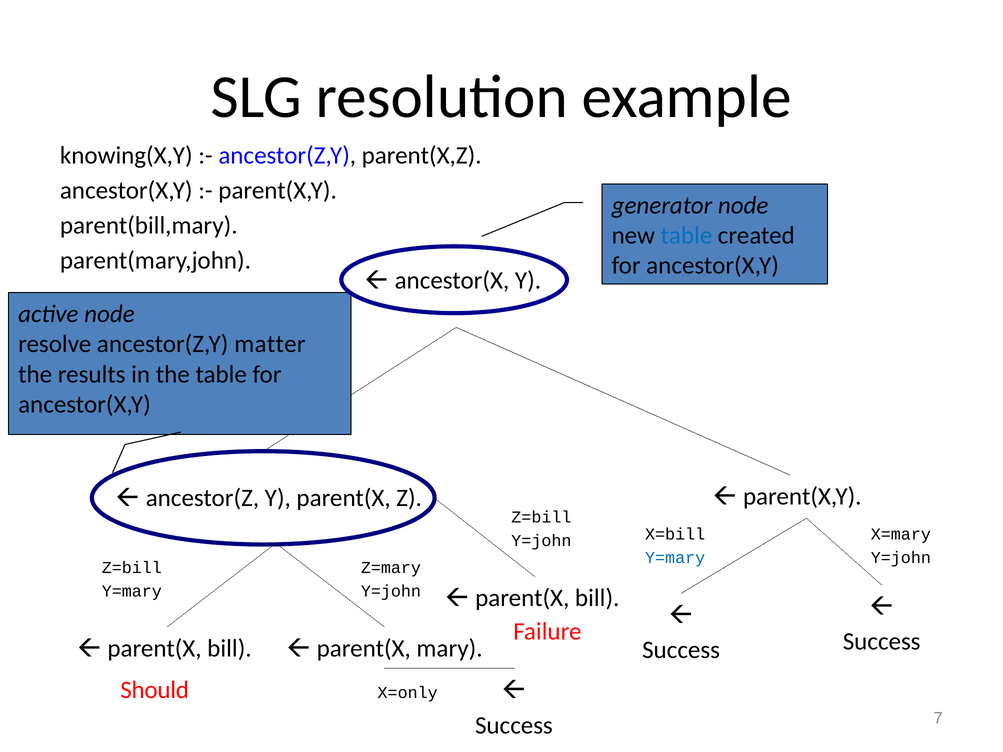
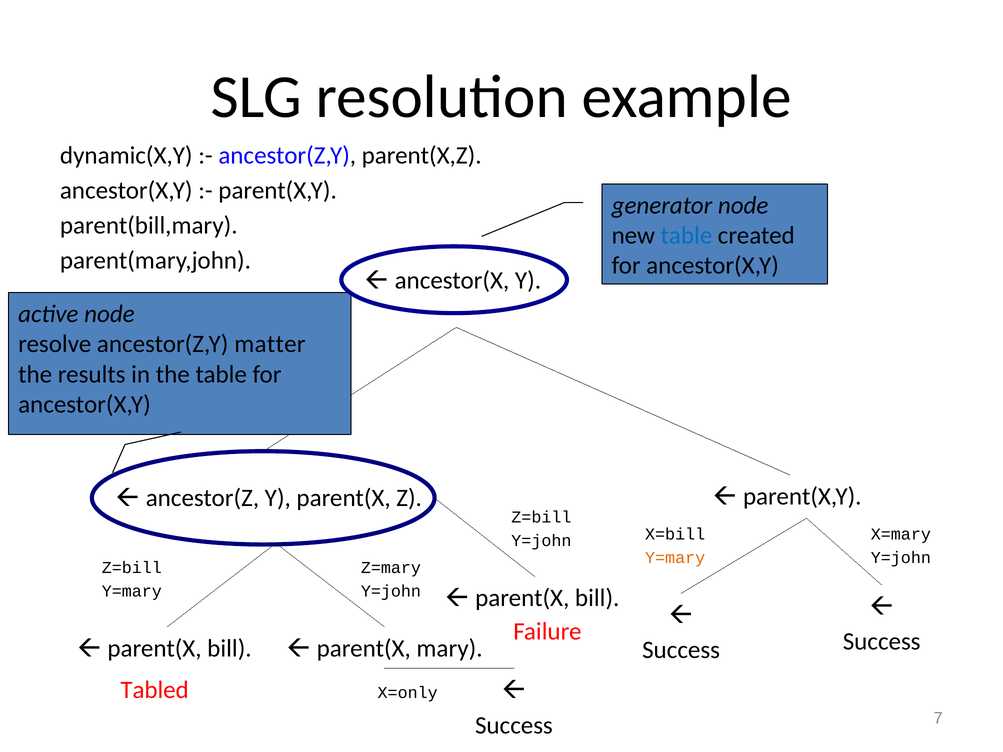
knowing(X,Y: knowing(X,Y -> dynamic(X,Y
Y=mary at (675, 558) colour: blue -> orange
Should: Should -> Tabled
